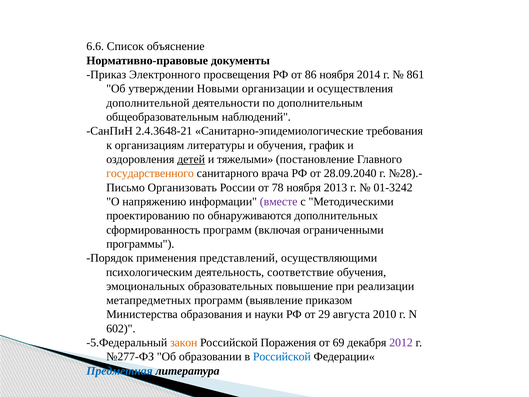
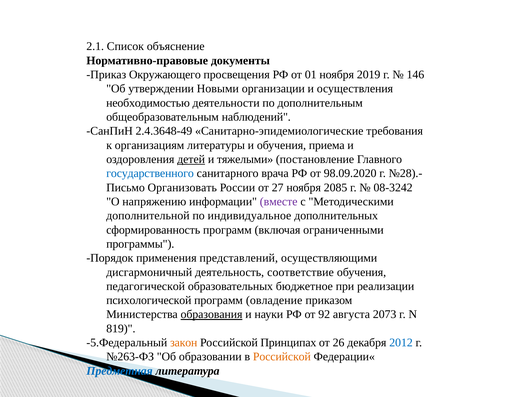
6.6: 6.6 -> 2.1
Электронного: Электронного -> Окружающего
86: 86 -> 01
2014: 2014 -> 2019
861: 861 -> 146
дополнительной: дополнительной -> необходимостью
2.4.3648-21: 2.4.3648-21 -> 2.4.3648-49
график: график -> приема
государственного colour: orange -> blue
28.09.2040: 28.09.2040 -> 98.09.2020
78: 78 -> 27
2013: 2013 -> 2085
01-3242: 01-3242 -> 08-3242
проектированию: проектированию -> дополнительной
обнаруживаются: обнаруживаются -> индивидуальное
психологическим: психологическим -> дисгармоничный
эмоциональных: эмоциональных -> педагогической
повышение: повышение -> бюджетное
метапредметных: метапредметных -> психологической
выявление: выявление -> овладение
образования underline: none -> present
29: 29 -> 92
2010: 2010 -> 2073
602: 602 -> 819
Поражения: Поражения -> Принципах
69: 69 -> 26
2012 colour: purple -> blue
№277-ФЗ: №277-ФЗ -> №263-ФЗ
Российской at (282, 357) colour: blue -> orange
